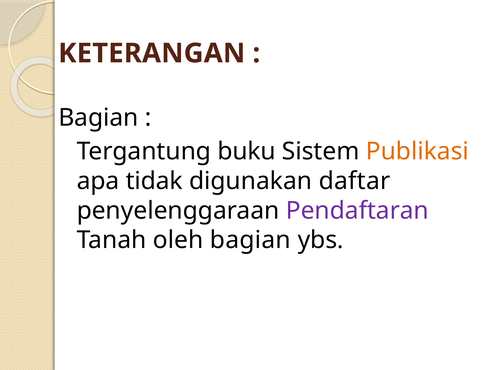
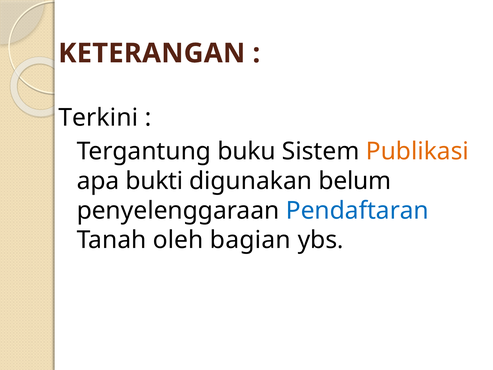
Bagian at (98, 118): Bagian -> Terkini
tidak: tidak -> bukti
daftar: daftar -> belum
Pendaftaran colour: purple -> blue
